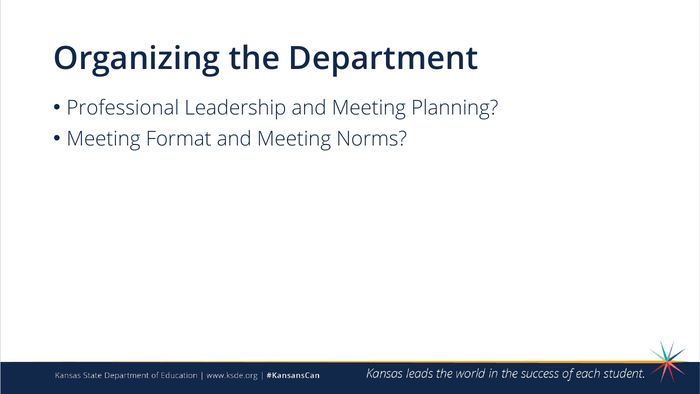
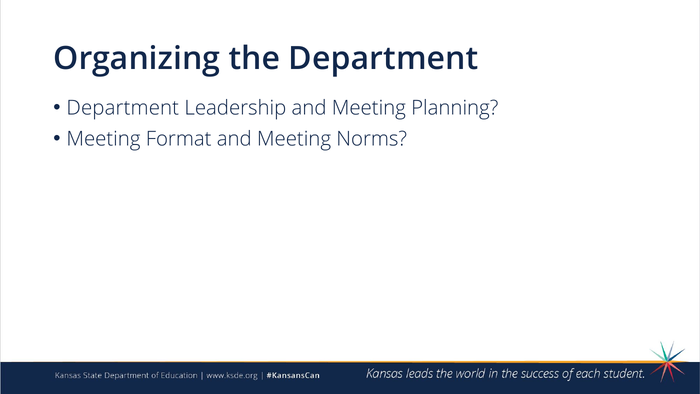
Professional at (123, 108): Professional -> Department
